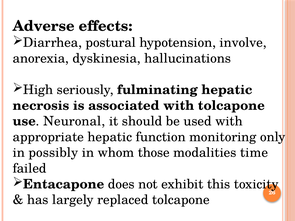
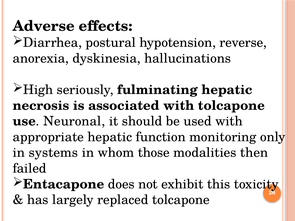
involve: involve -> reverse
possibly: possibly -> systems
time: time -> then
